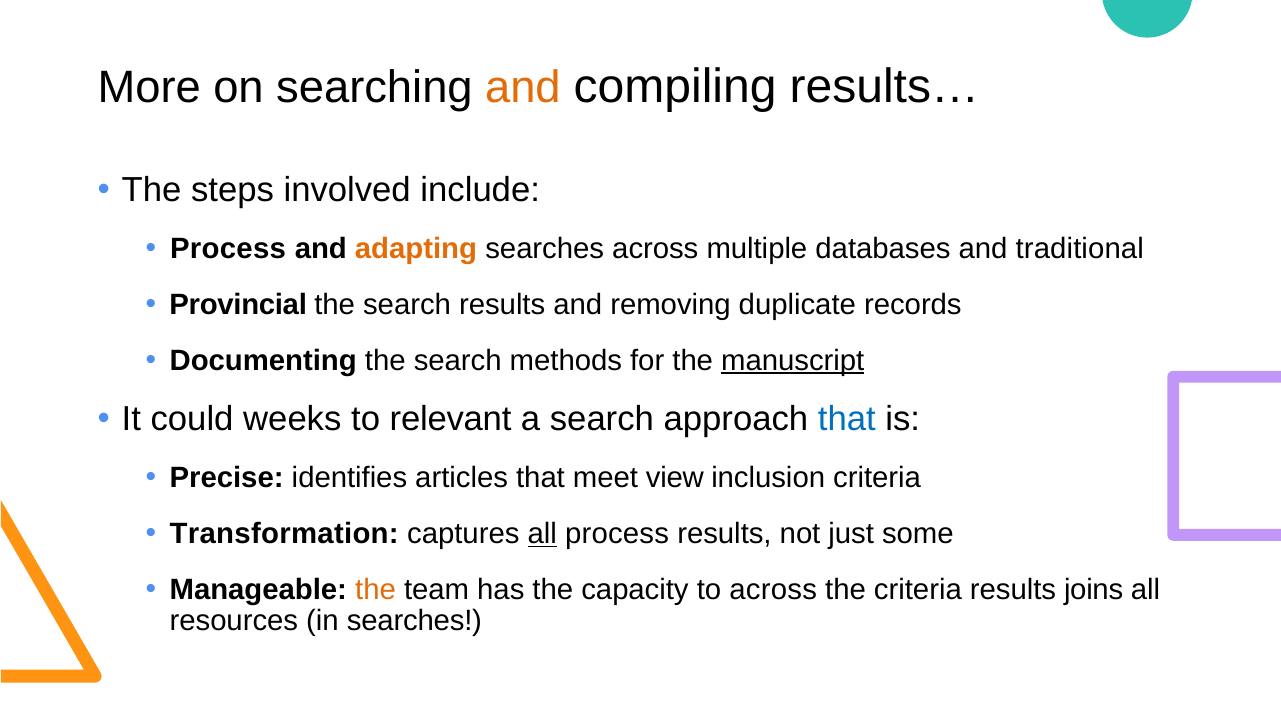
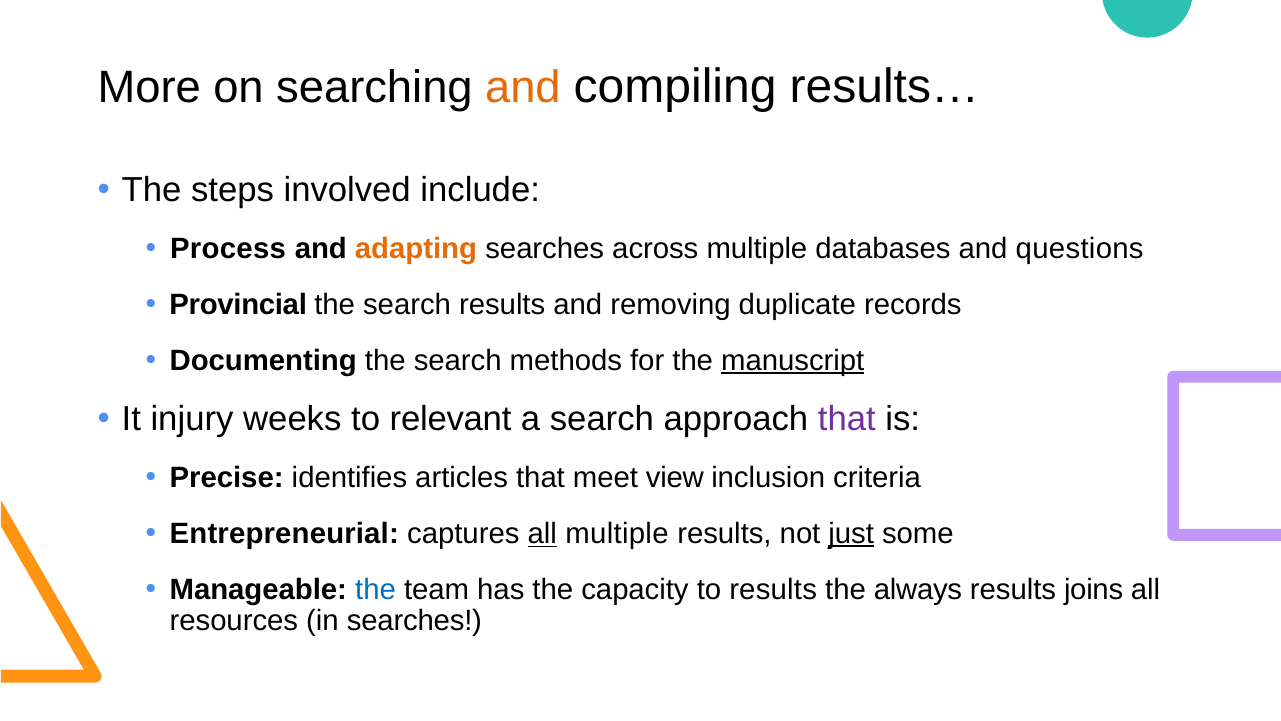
traditional: traditional -> questions
could: could -> injury
that at (847, 419) colour: blue -> purple
Transformation: Transformation -> Entrepreneurial
all process: process -> multiple
just underline: none -> present
the at (376, 589) colour: orange -> blue
to across: across -> results
the criteria: criteria -> always
